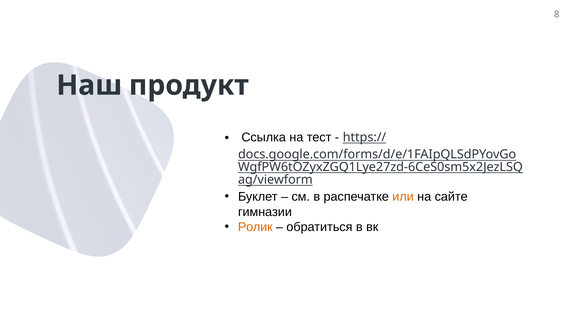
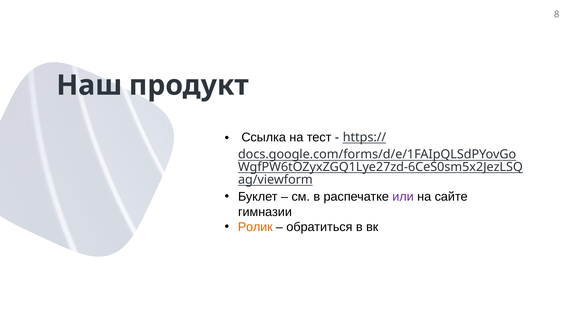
или colour: orange -> purple
